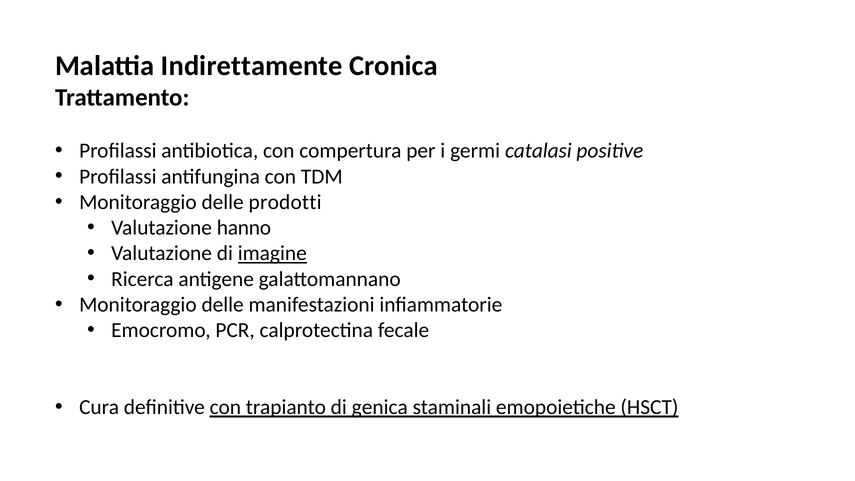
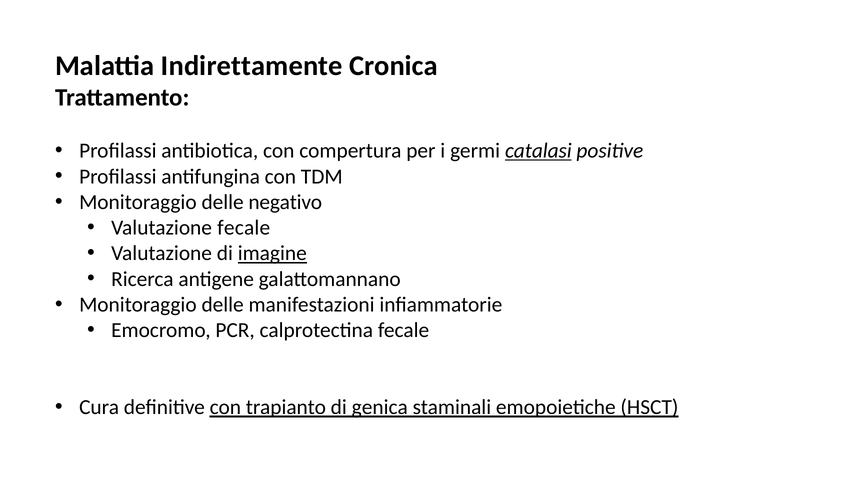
catalasi underline: none -> present
prodotti: prodotti -> negativo
Valutazione hanno: hanno -> fecale
